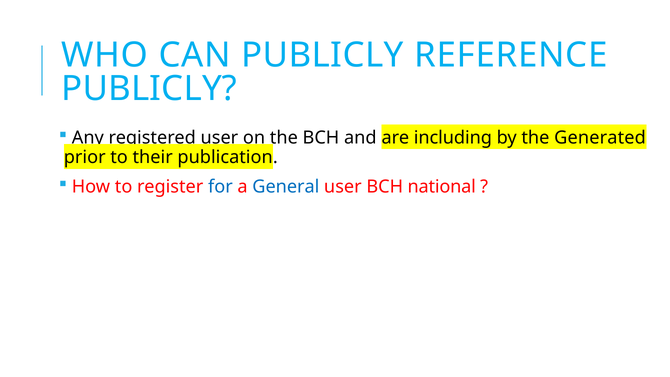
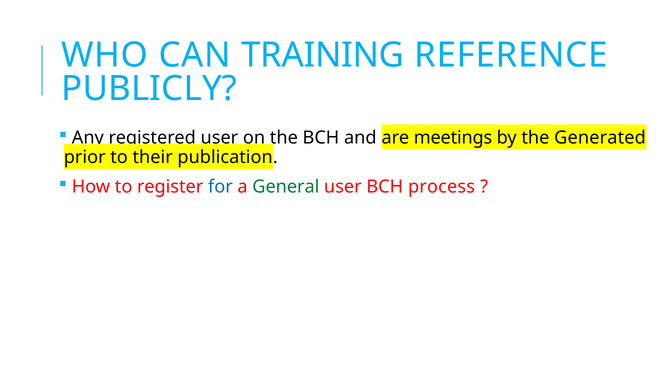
CAN PUBLICLY: PUBLICLY -> TRAINING
including: including -> meetings
General colour: blue -> green
national: national -> process
